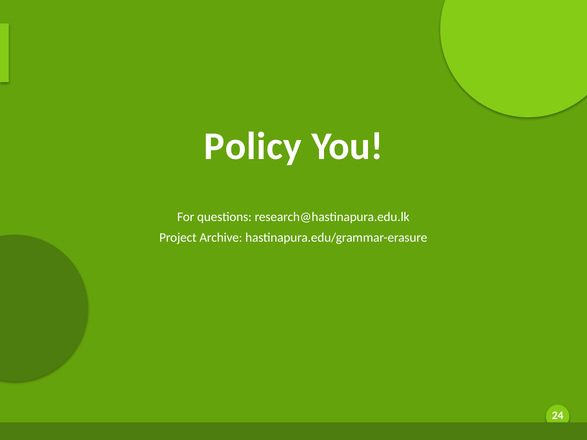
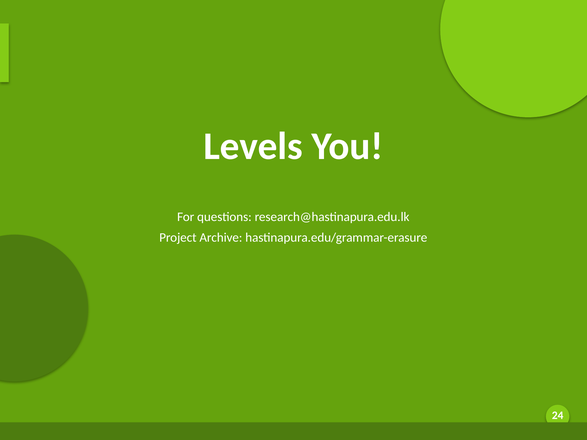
Policy: Policy -> Levels
